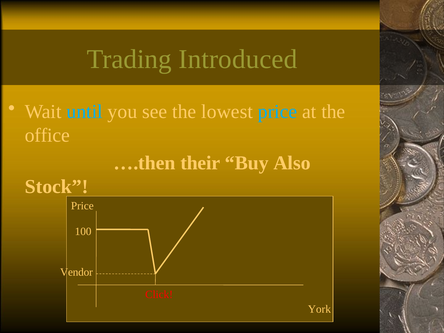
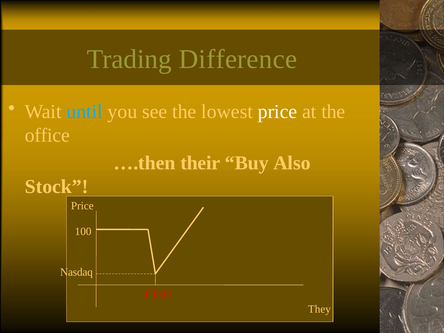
Introduced: Introduced -> Difference
price at (278, 112) colour: light blue -> white
Vendor: Vendor -> Nasdaq
York: York -> They
